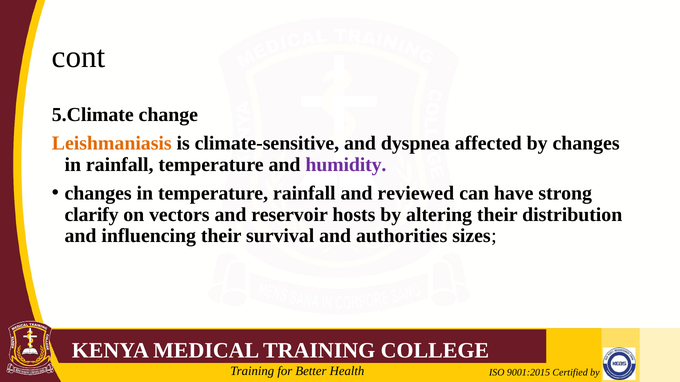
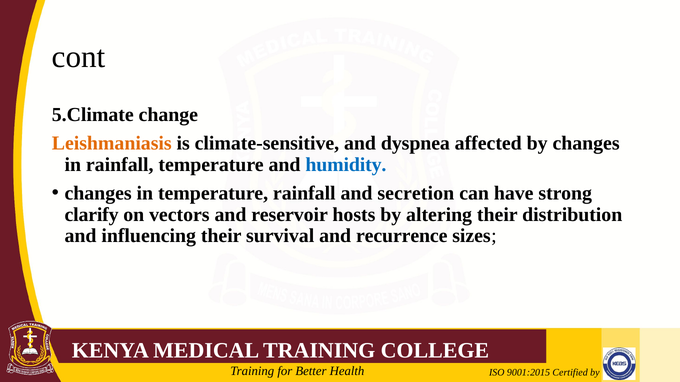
humidity colour: purple -> blue
reviewed: reviewed -> secretion
authorities: authorities -> recurrence
